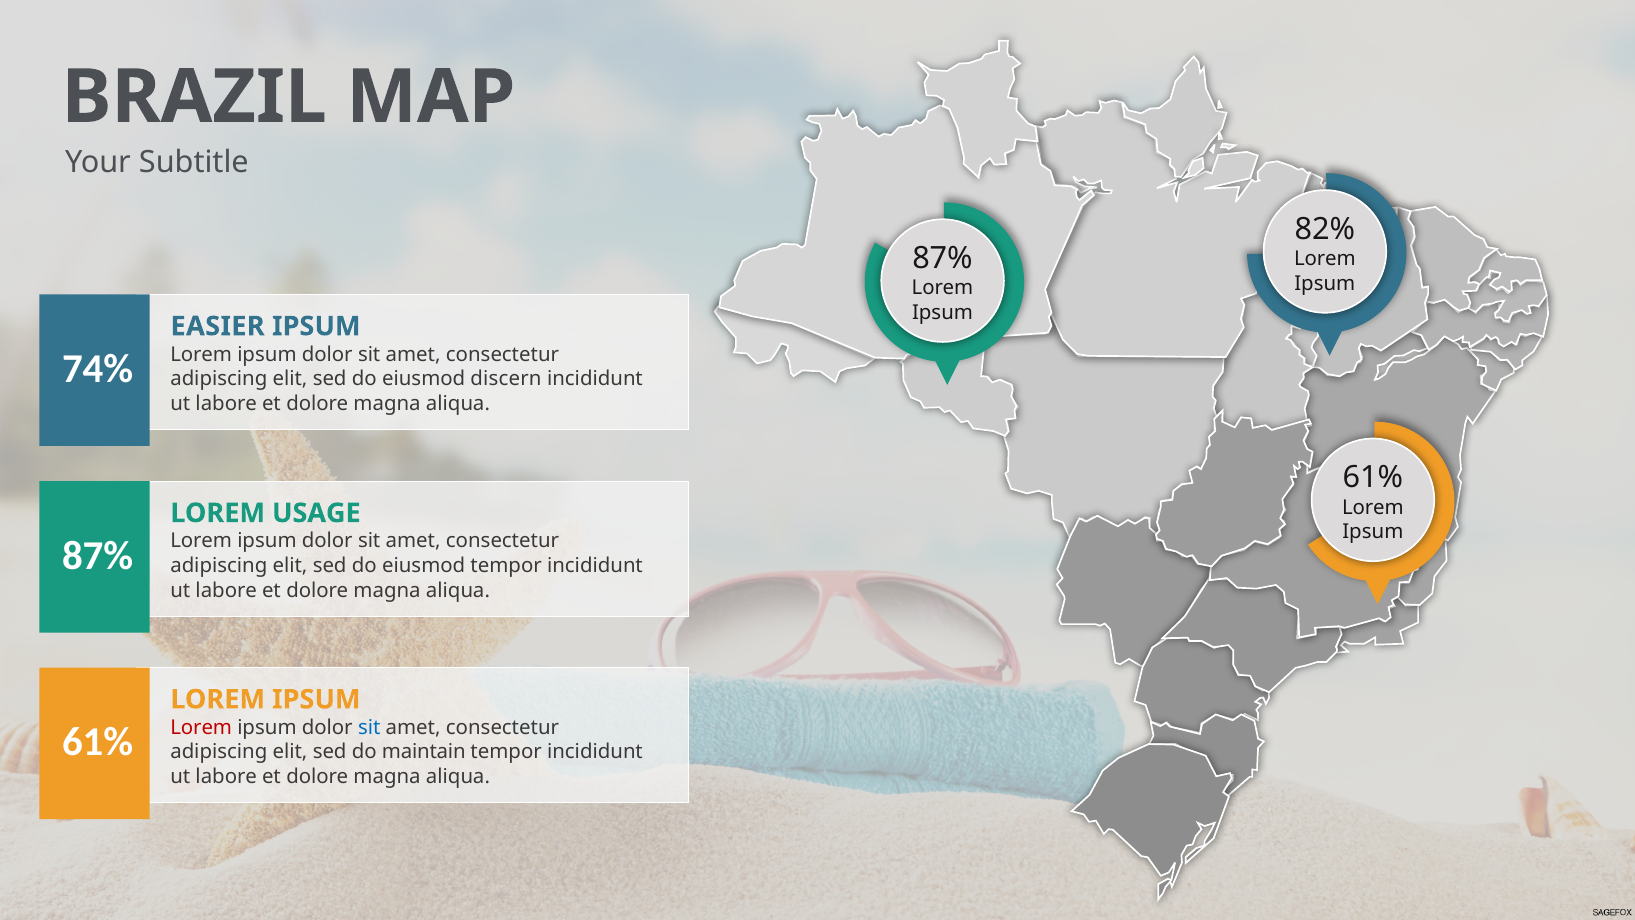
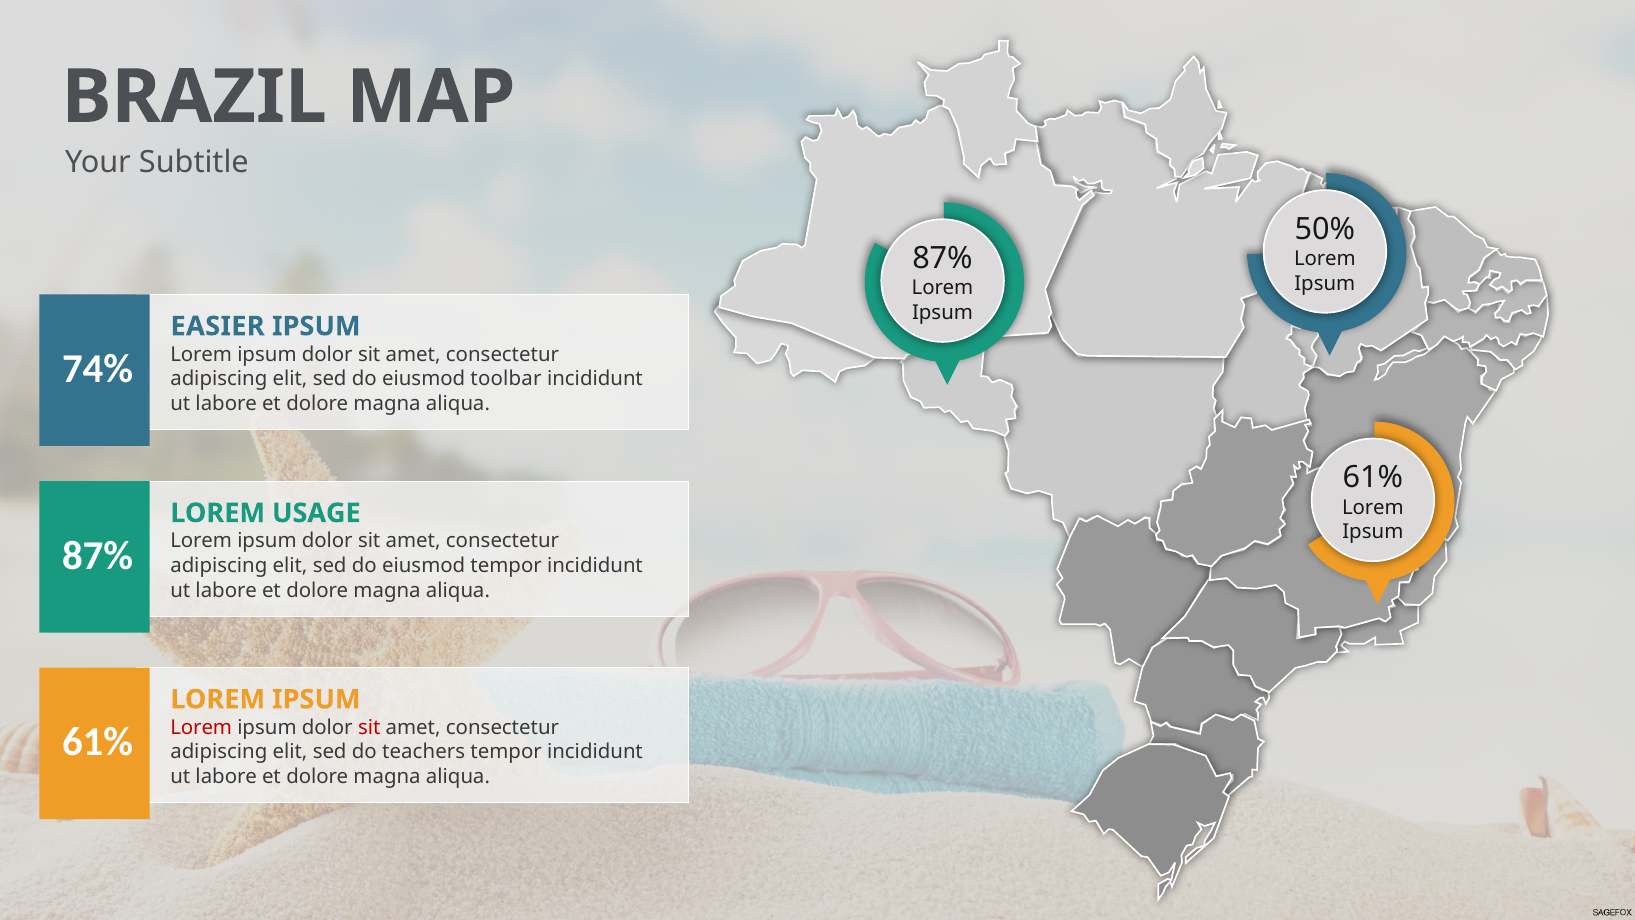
82%: 82% -> 50%
discern: discern -> toolbar
sit at (369, 727) colour: blue -> red
maintain: maintain -> teachers
